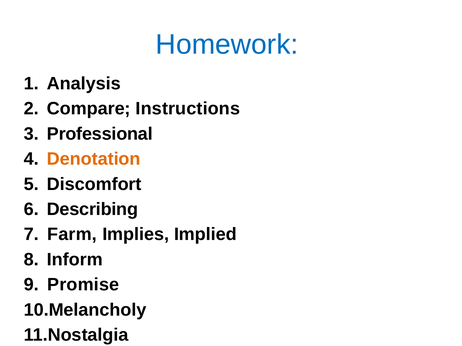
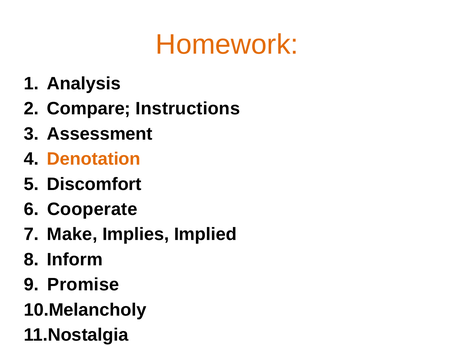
Homework colour: blue -> orange
Professional: Professional -> Assessment
Describing: Describing -> Cooperate
Farm: Farm -> Make
